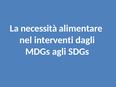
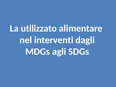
necessità: necessità -> utilizzato
